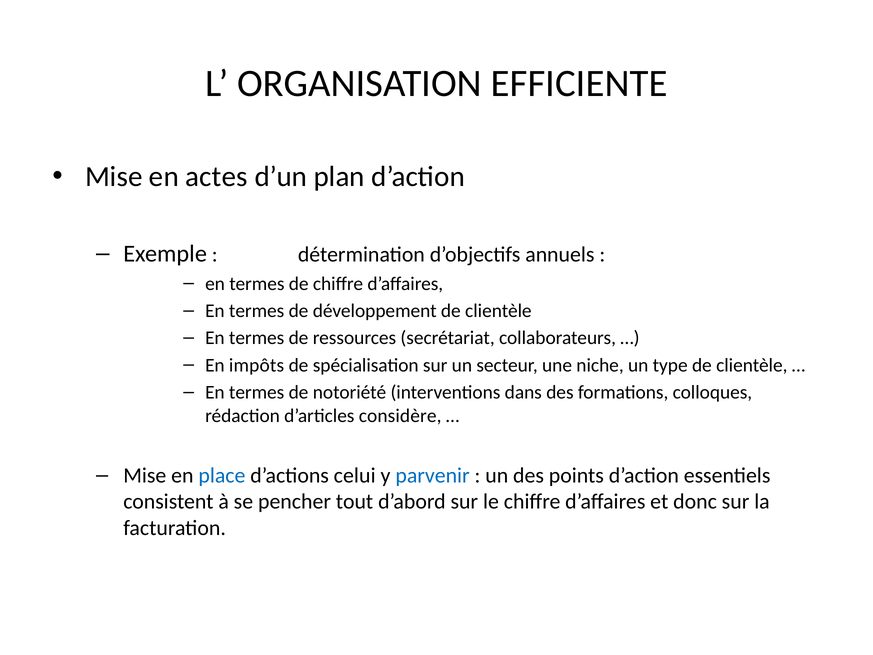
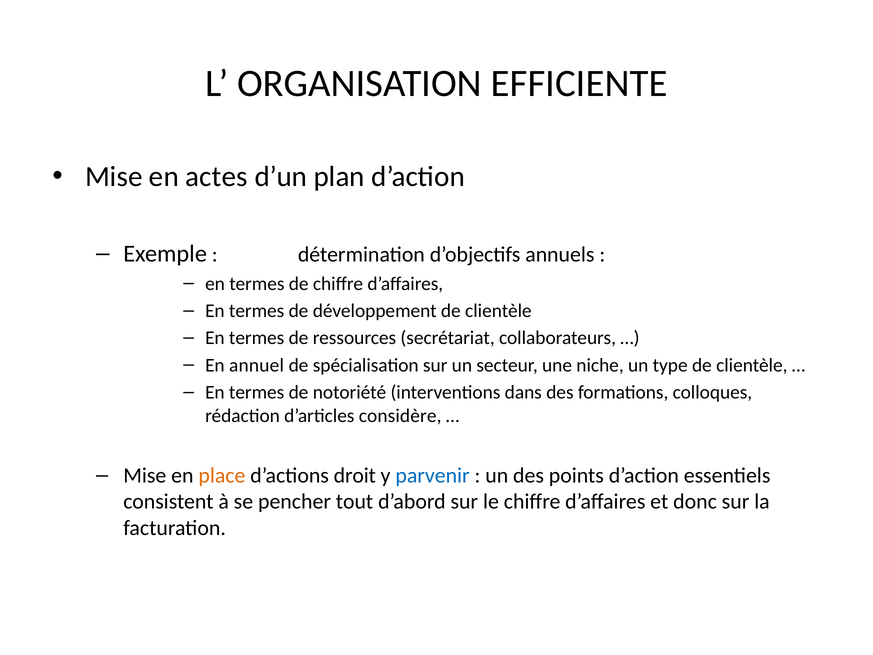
impôts: impôts -> annuel
place colour: blue -> orange
celui: celui -> droit
